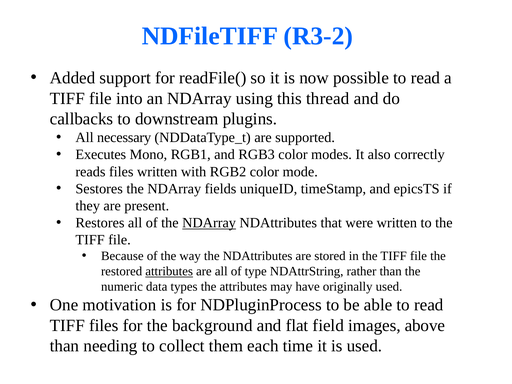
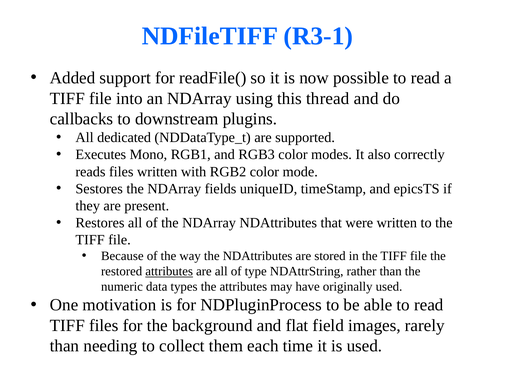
R3-2: R3-2 -> R3-1
necessary: necessary -> dedicated
NDArray at (209, 223) underline: present -> none
above: above -> rarely
